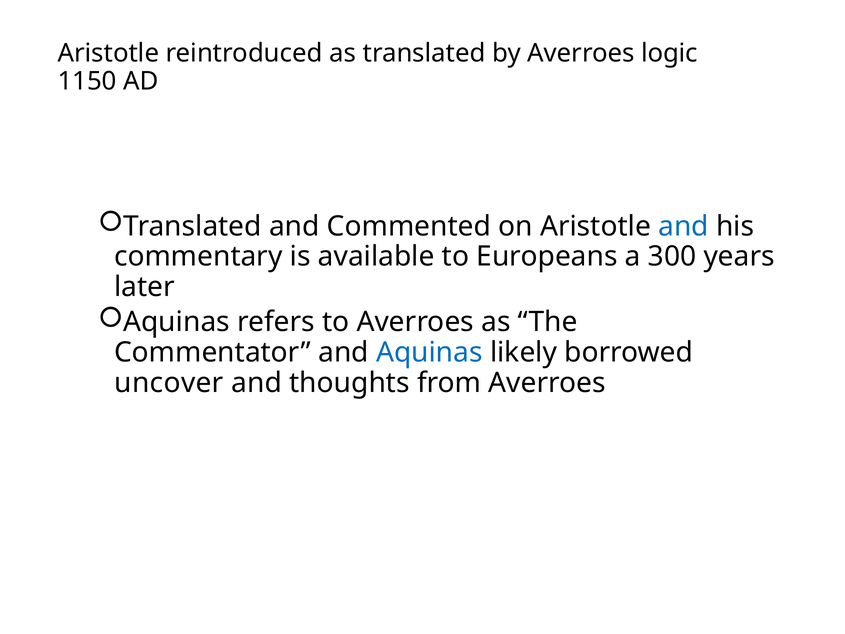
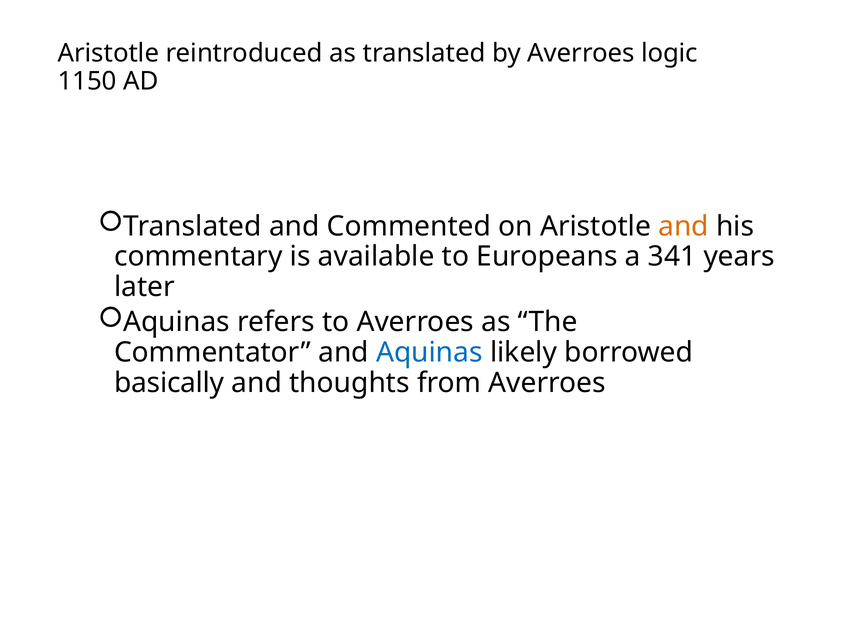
and at (684, 226) colour: blue -> orange
300: 300 -> 341
uncover: uncover -> basically
